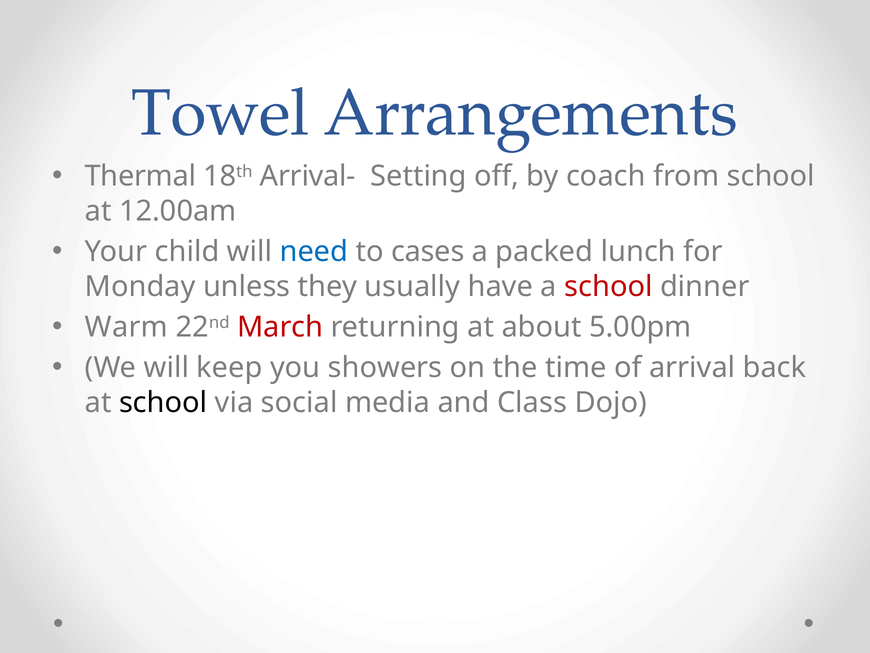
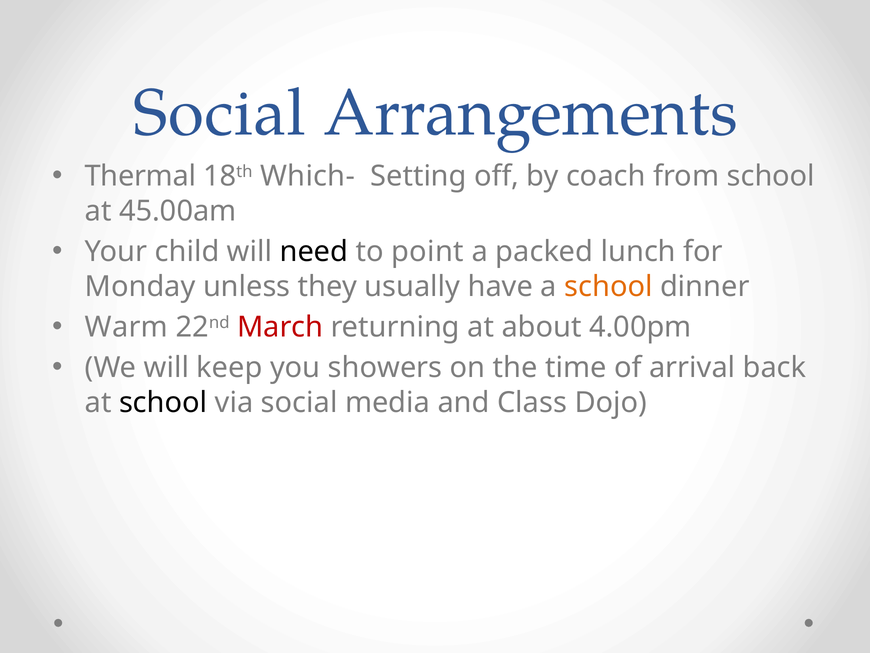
Towel at (220, 113): Towel -> Social
Arrival-: Arrival- -> Which-
12.00am: 12.00am -> 45.00am
need colour: blue -> black
cases: cases -> point
school at (608, 286) colour: red -> orange
5.00pm: 5.00pm -> 4.00pm
